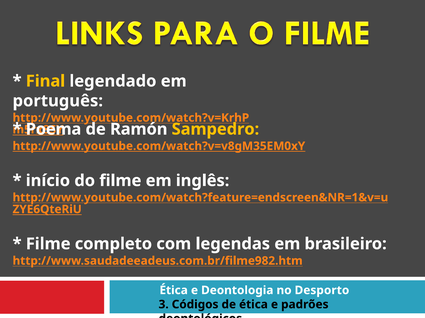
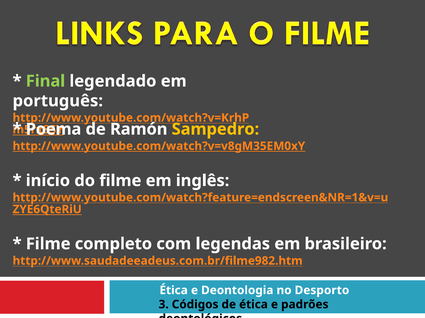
Final colour: yellow -> light green
